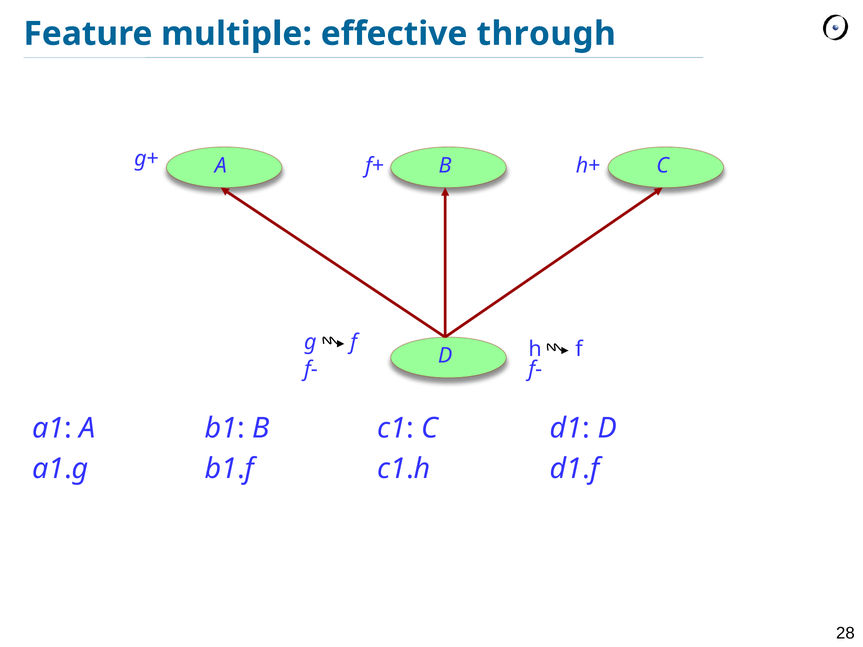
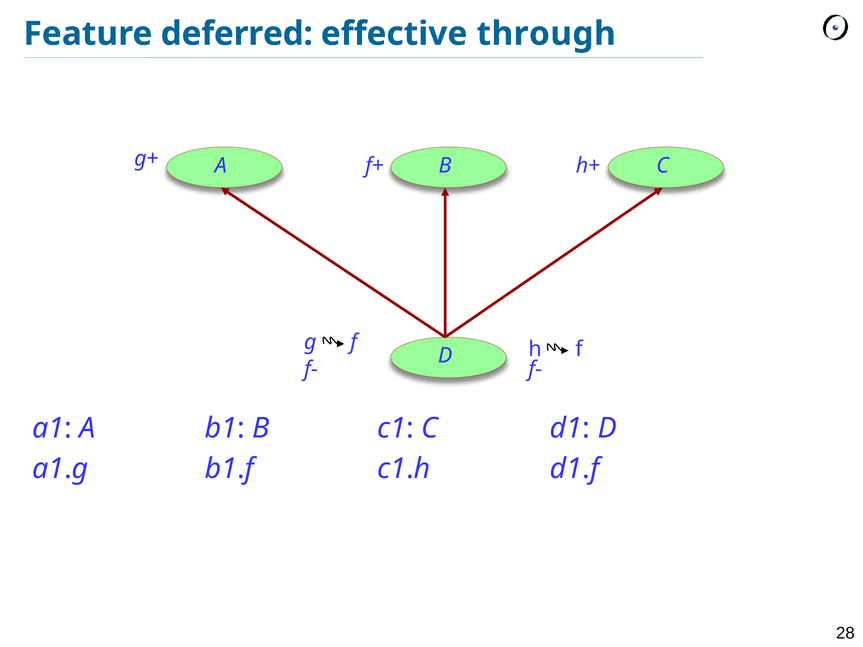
multiple: multiple -> deferred
